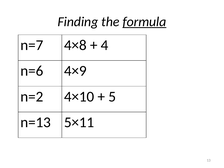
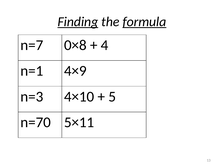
Finding underline: none -> present
4×8: 4×8 -> 0×8
n=6: n=6 -> n=1
n=2: n=2 -> n=3
n=13: n=13 -> n=70
